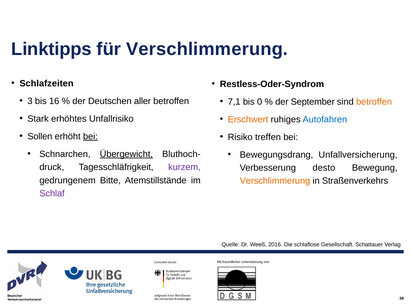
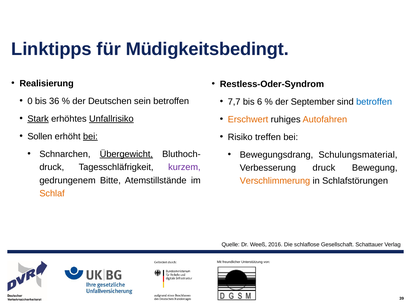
für Verschlimmerung: Verschlimmerung -> Müdigkeitsbedingt
Schlafzeiten: Schlafzeiten -> Realisierung
3: 3 -> 0
16: 16 -> 36
aller: aller -> sein
7,1: 7,1 -> 7,7
0: 0 -> 6
betroffen at (374, 102) colour: orange -> blue
Stark underline: none -> present
Unfallrisiko underline: none -> present
Autofahren colour: blue -> orange
Unfallversicherung: Unfallversicherung -> Schulungsmaterial
Verbesserung desto: desto -> druck
Straßenverkehrs: Straßenverkehrs -> Schlafstörungen
Schlaf colour: purple -> orange
